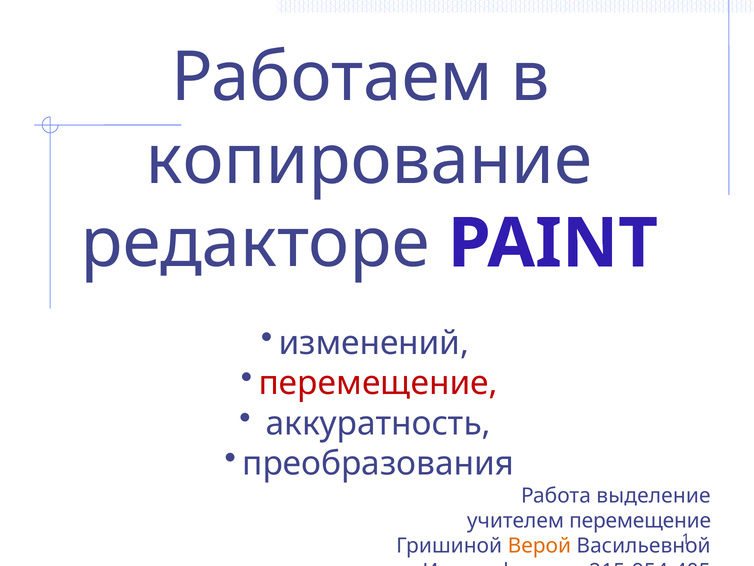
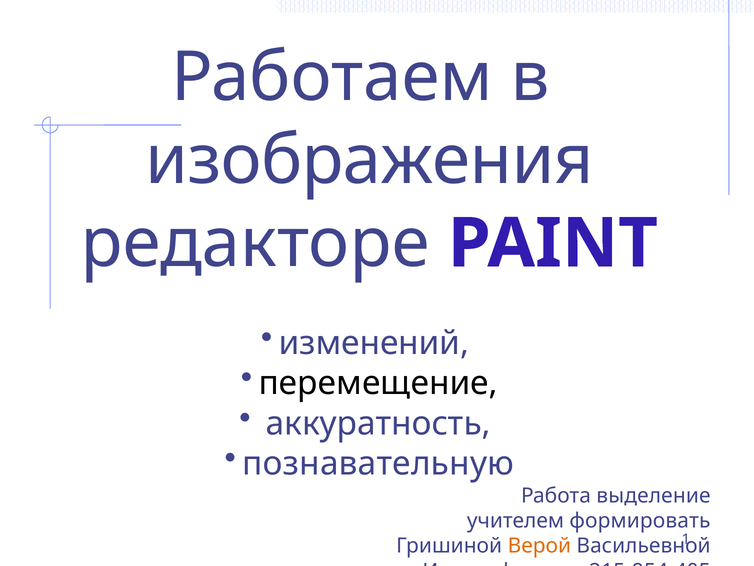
копирование: копирование -> изображения
перемещение at (378, 383) colour: red -> black
преобразования: преобразования -> познавательную
учителем перемещение: перемещение -> формировать
